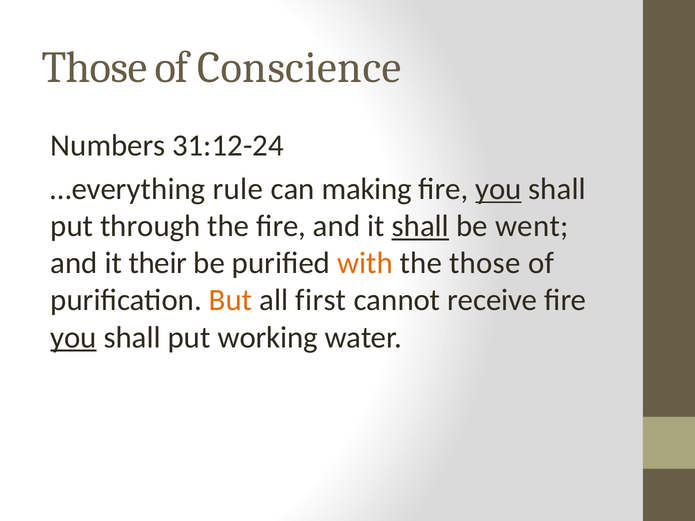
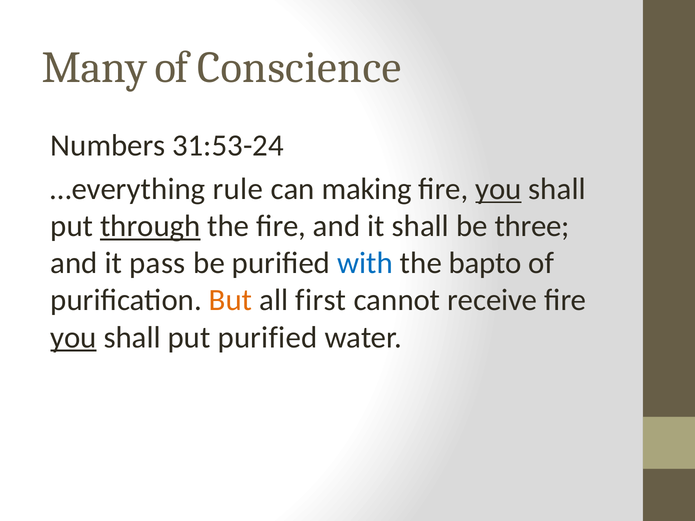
Those at (94, 67): Those -> Many
31:12-24: 31:12-24 -> 31:53-24
through underline: none -> present
shall at (420, 226) underline: present -> none
went: went -> three
their: their -> pass
with colour: orange -> blue
the those: those -> bapto
put working: working -> purified
